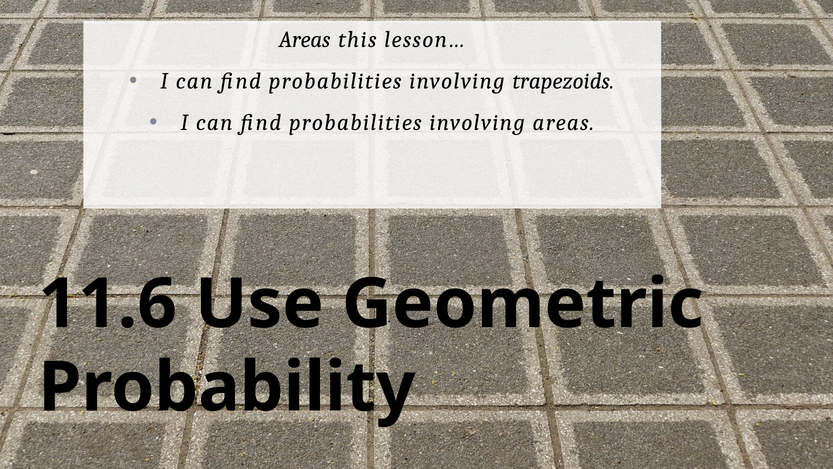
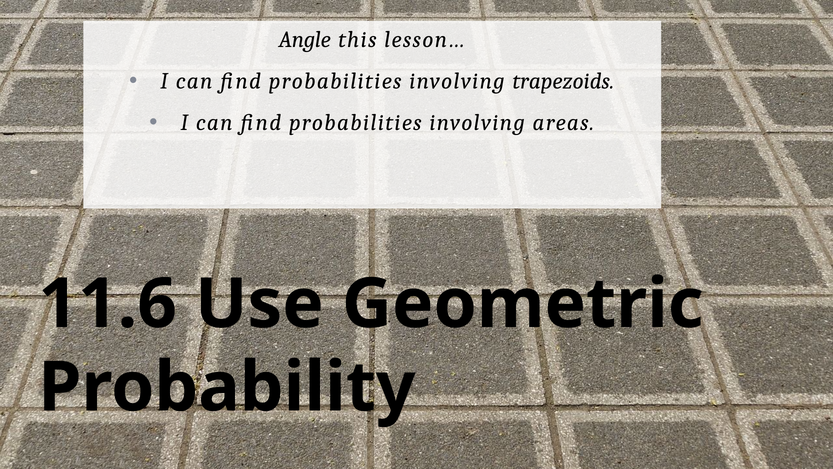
Areas at (305, 39): Areas -> Angle
